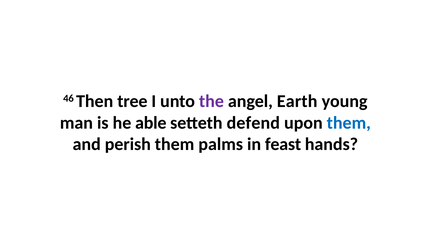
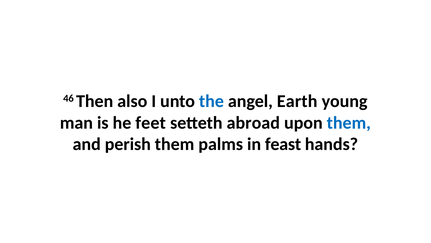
tree: tree -> also
the colour: purple -> blue
able: able -> feet
defend: defend -> abroad
